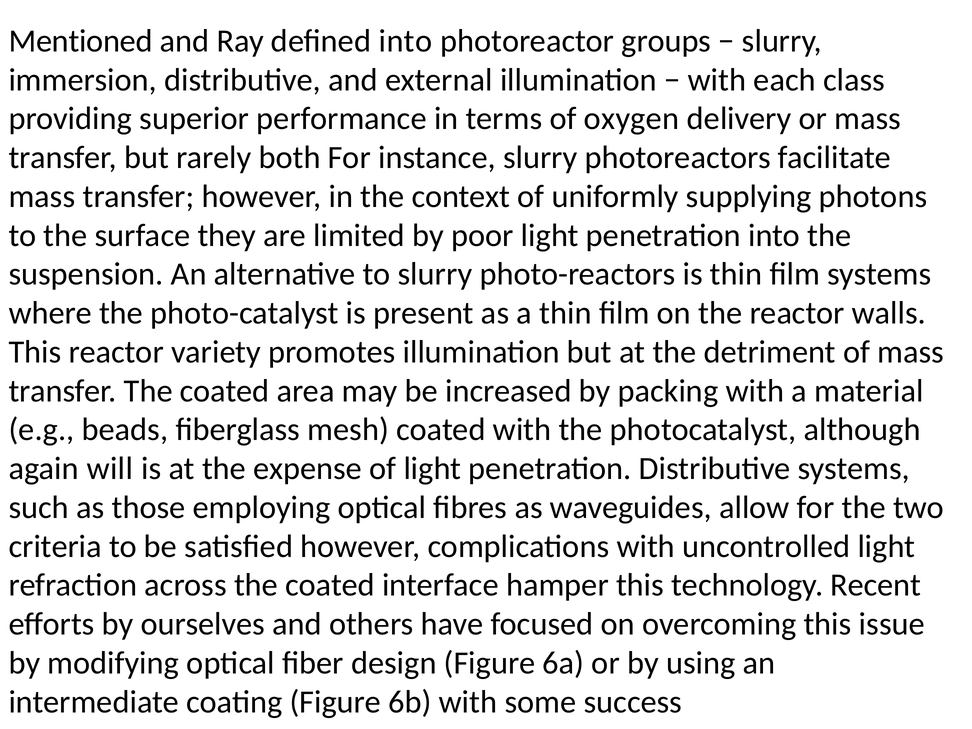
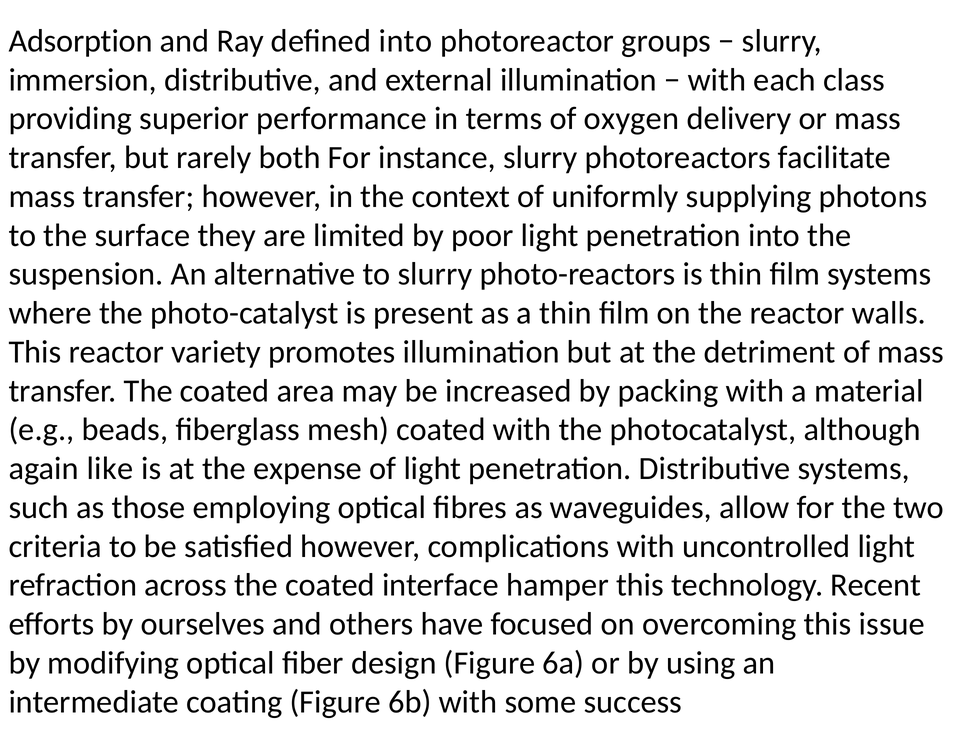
Mentioned: Mentioned -> Adsorption
will: will -> like
